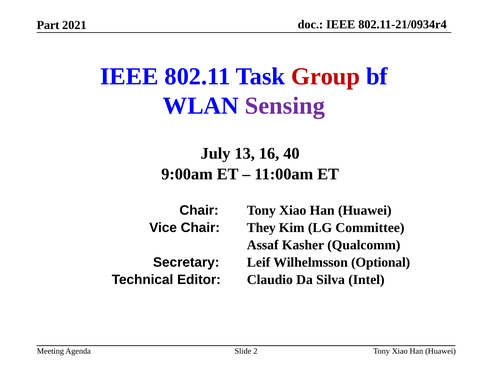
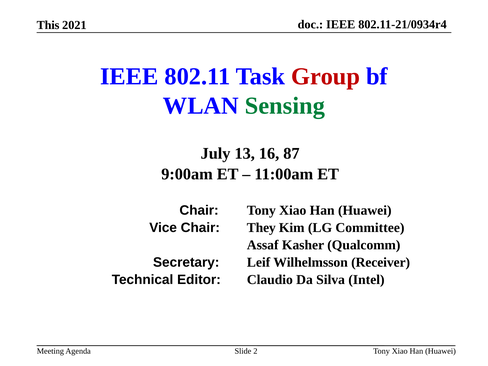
Part: Part -> This
Sensing colour: purple -> green
40: 40 -> 87
Optional: Optional -> Receiver
